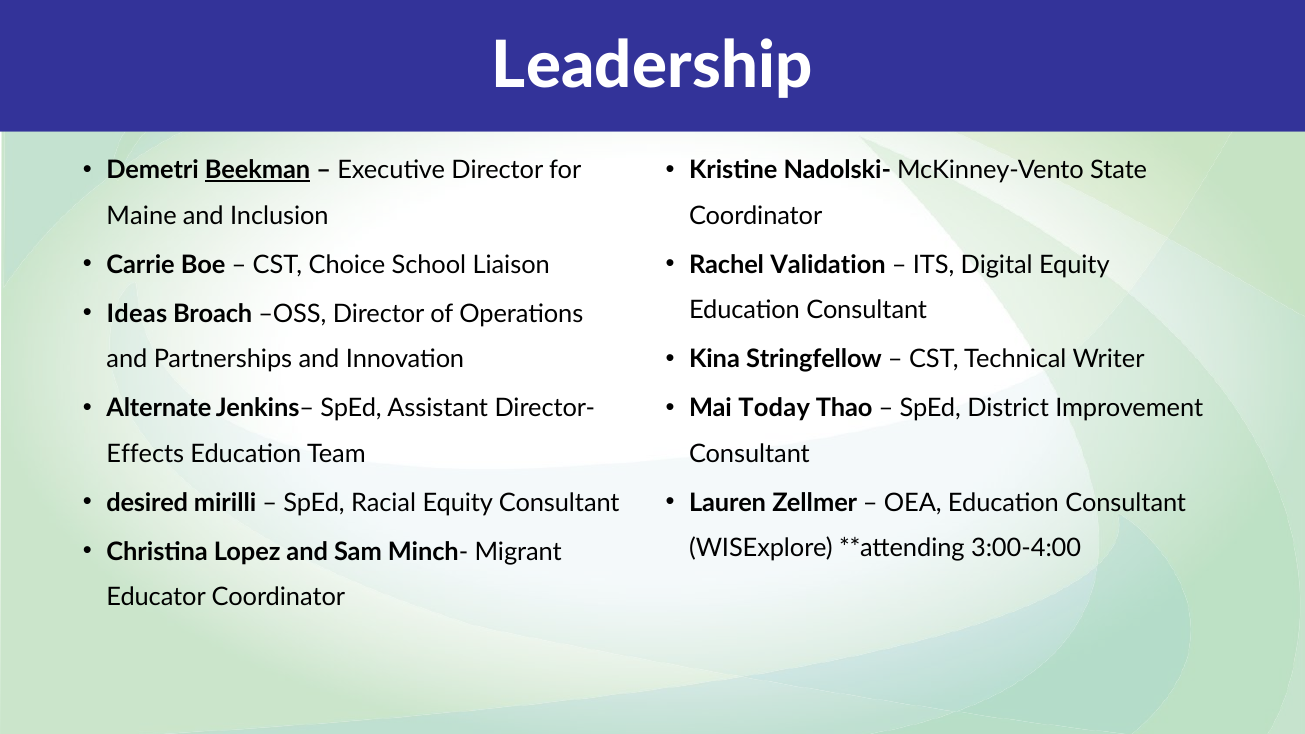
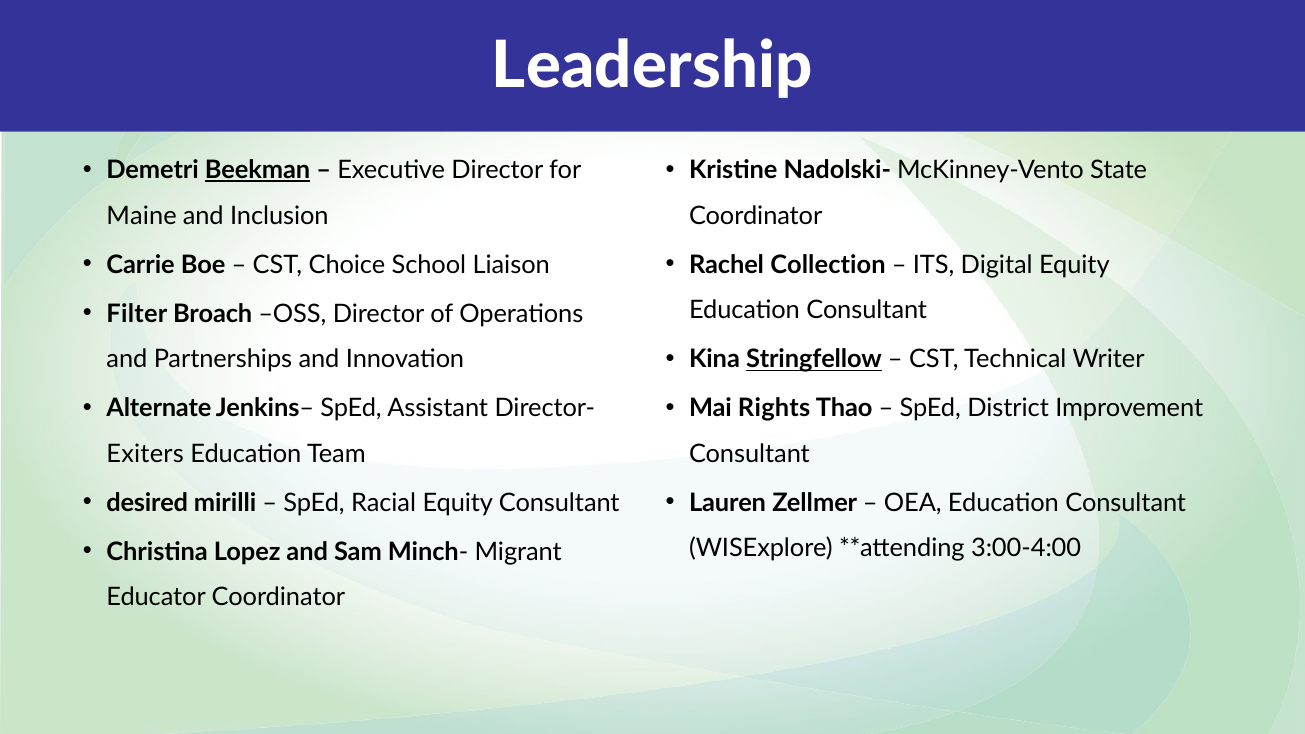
Validation: Validation -> Collection
Ideas: Ideas -> Filter
Stringfellow underline: none -> present
Today: Today -> Rights
Effects: Effects -> Exiters
